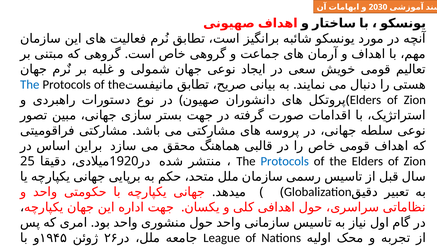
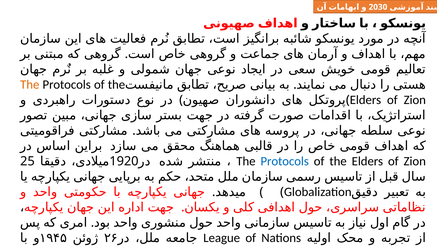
The at (30, 85) colour: blue -> orange
